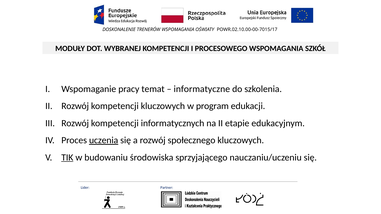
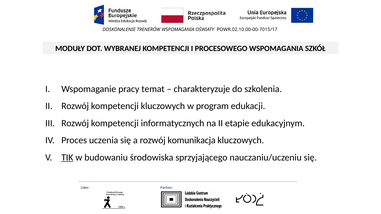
informatyczne: informatyczne -> charakteryzuje
uczenia underline: present -> none
społecznego: społecznego -> komunikacja
